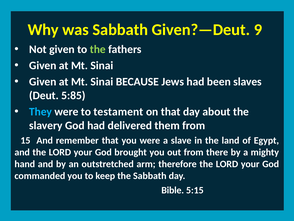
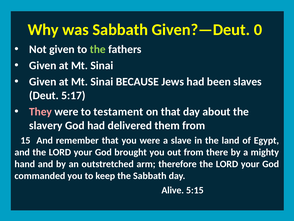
9: 9 -> 0
5:85: 5:85 -> 5:17
They colour: light blue -> pink
Bible: Bible -> Alive
